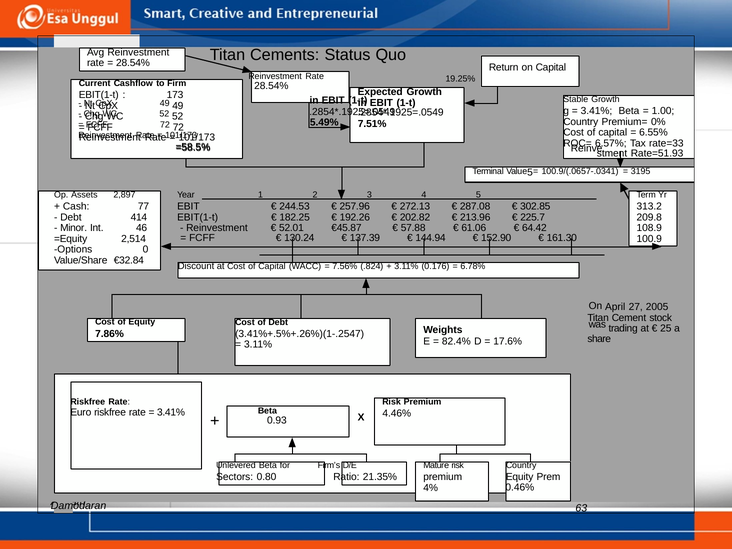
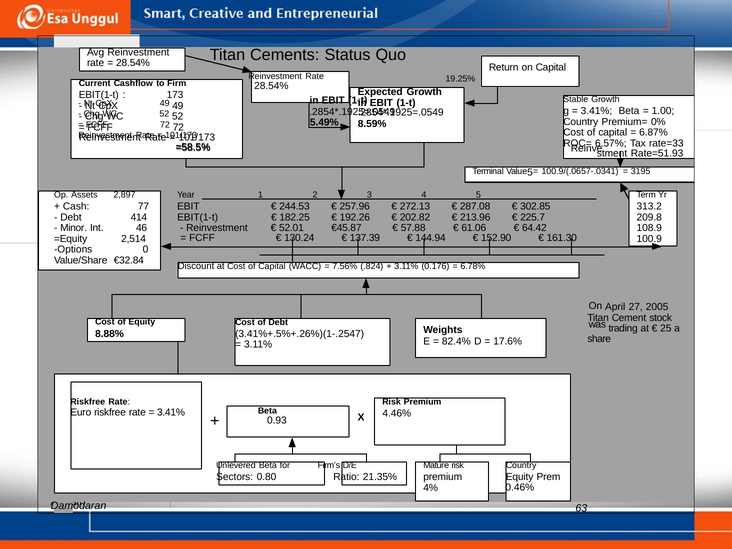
7.51%: 7.51% -> 8.59%
6.55%: 6.55% -> 6.87%
7.86%: 7.86% -> 8.88%
